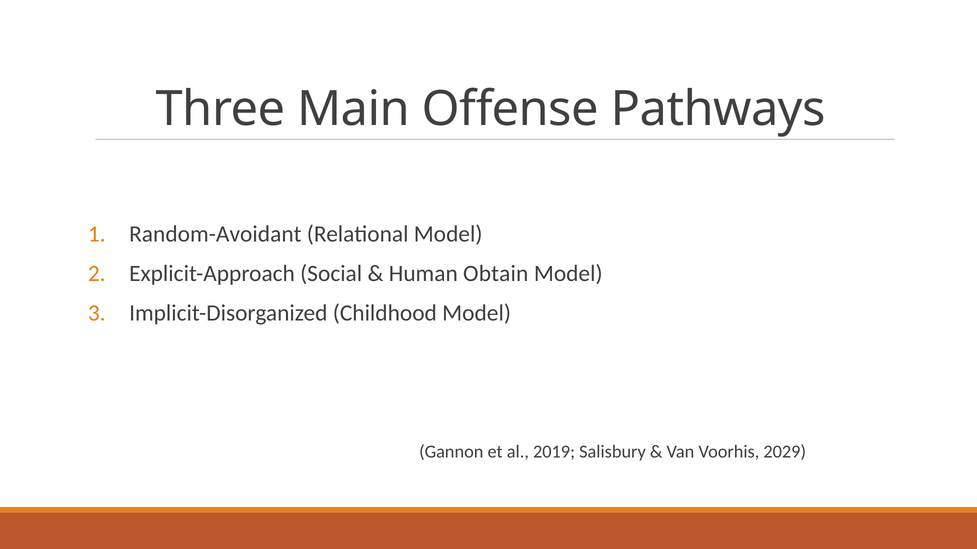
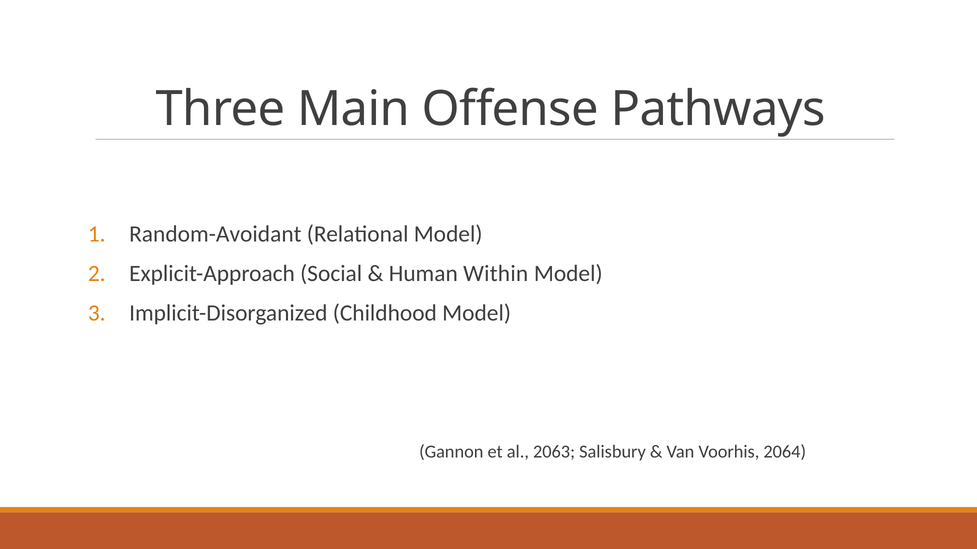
Obtain: Obtain -> Within
2019: 2019 -> 2063
2029: 2029 -> 2064
